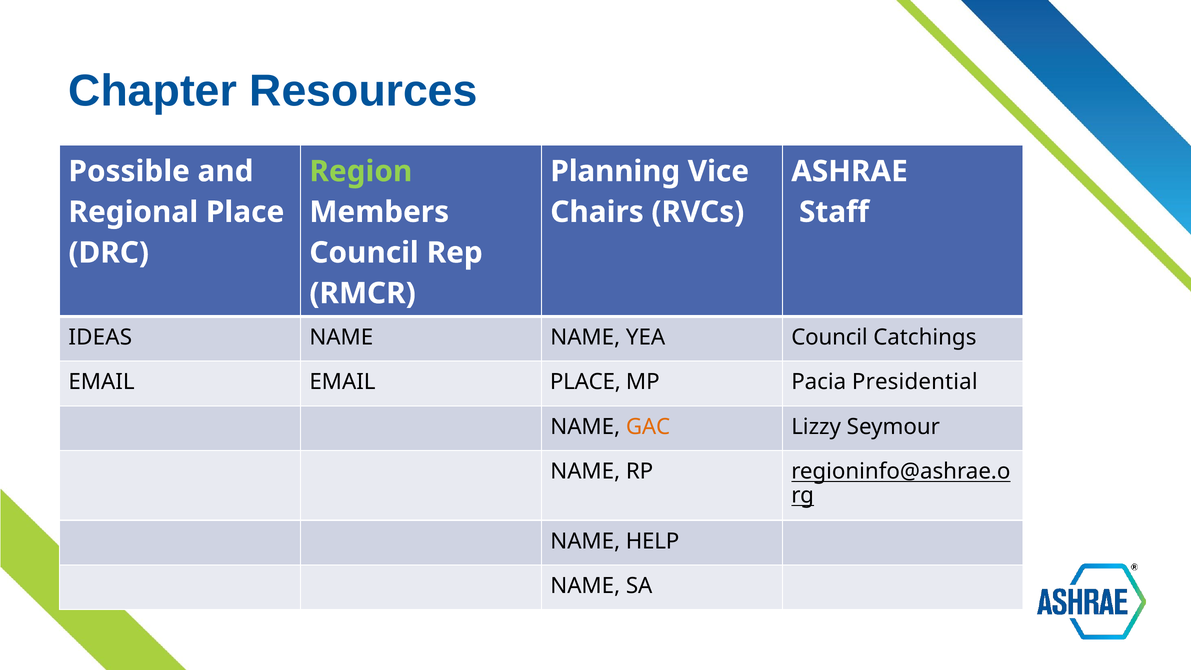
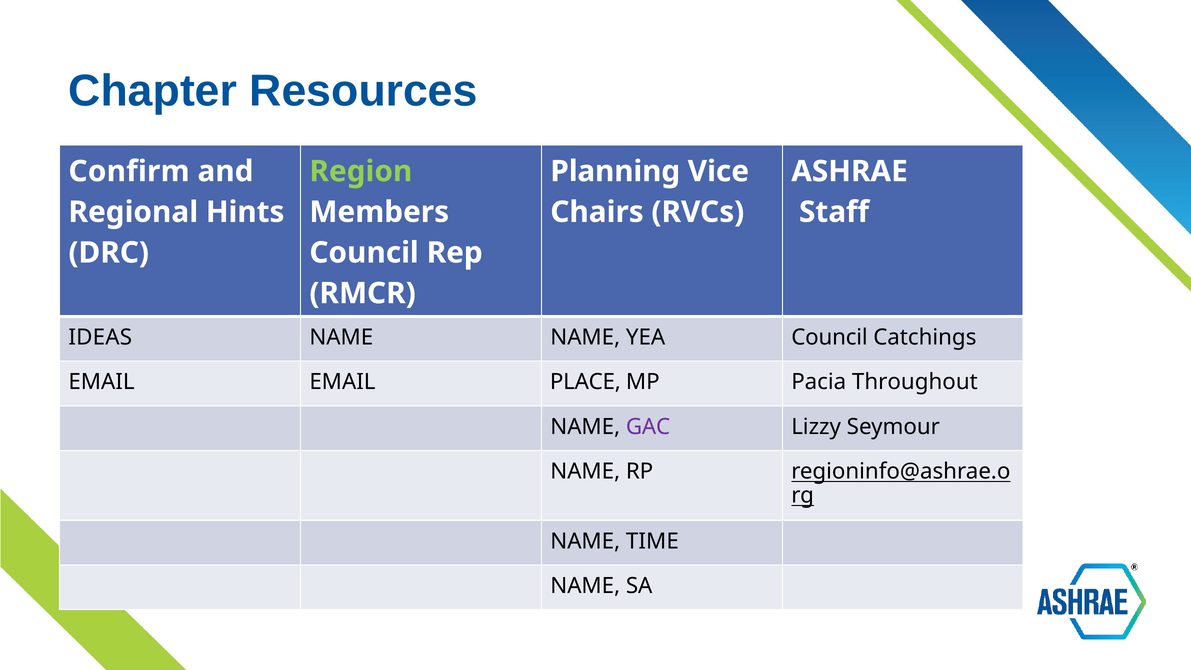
Possible: Possible -> Confirm
Regional Place: Place -> Hints
Presidential: Presidential -> Throughout
GAC colour: orange -> purple
HELP: HELP -> TIME
